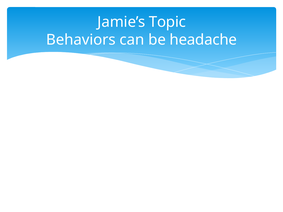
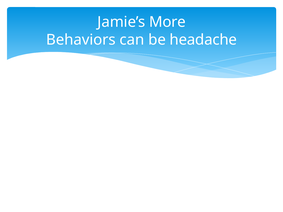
Topic: Topic -> More
